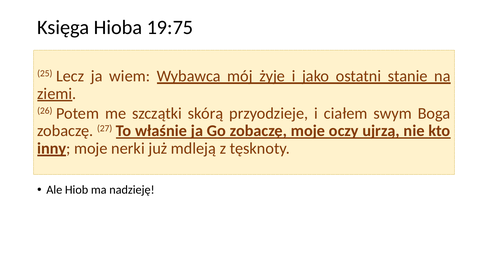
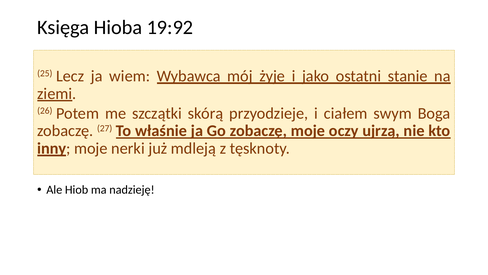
19:75: 19:75 -> 19:92
